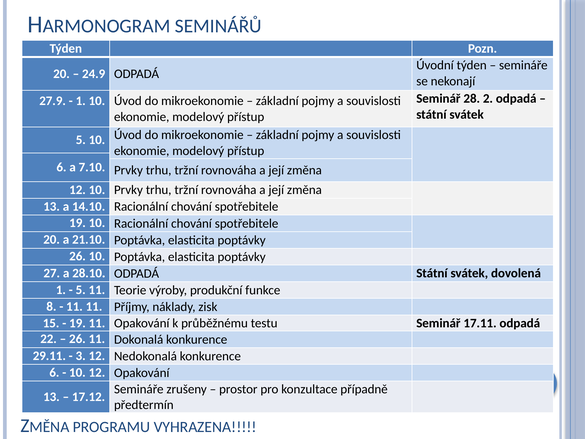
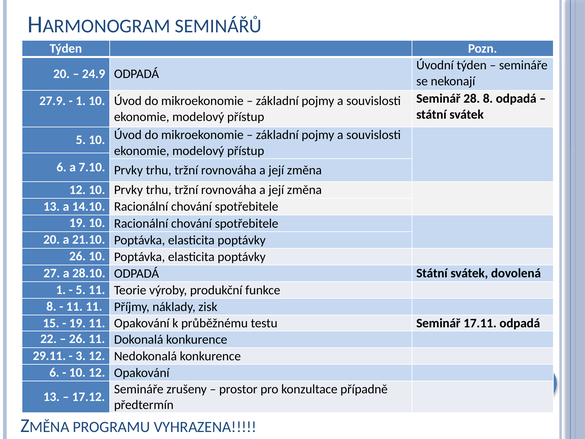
28 2: 2 -> 8
